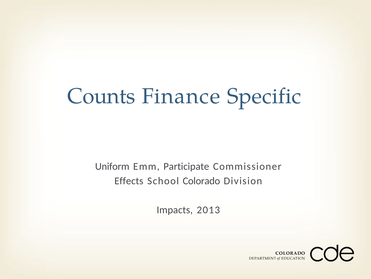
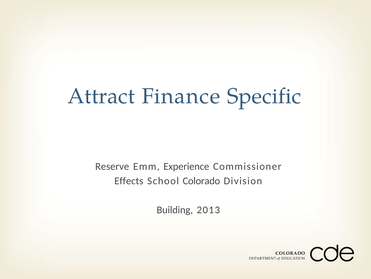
Counts: Counts -> Attract
Uniform: Uniform -> Reserve
Participate: Participate -> Experience
Impacts: Impacts -> Building
